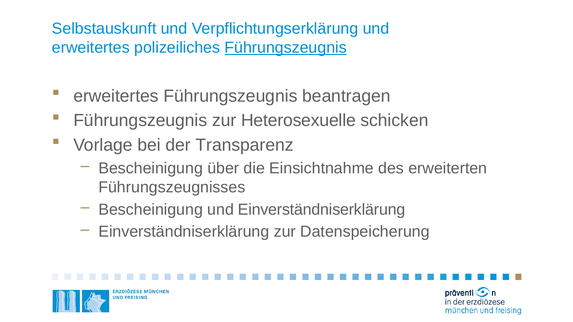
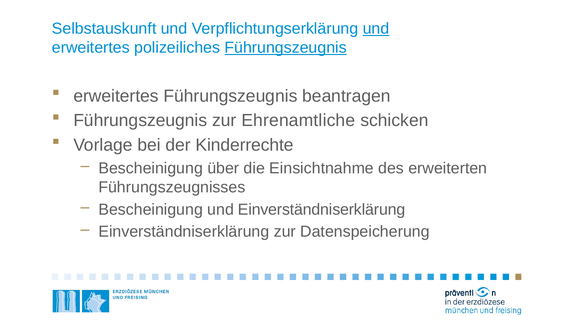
und at (376, 29) underline: none -> present
Heterosexuelle: Heterosexuelle -> Ehrenamtliche
Transparenz: Transparenz -> Kinderrechte
